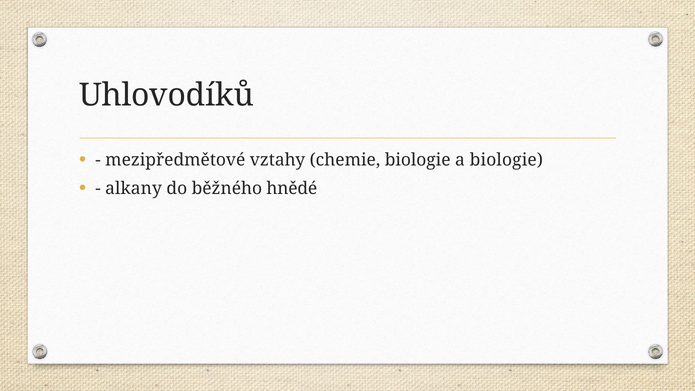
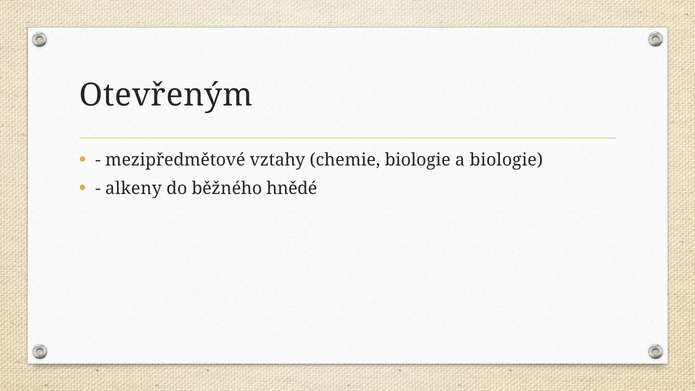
Uhlovodíků: Uhlovodíků -> Otevřeným
alkany: alkany -> alkeny
